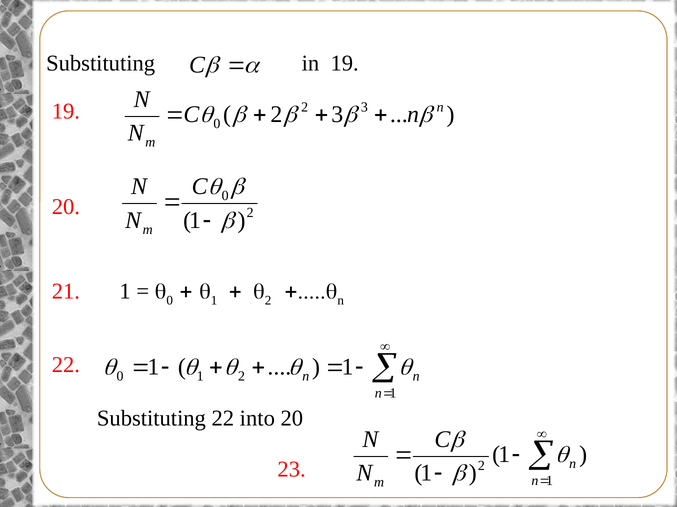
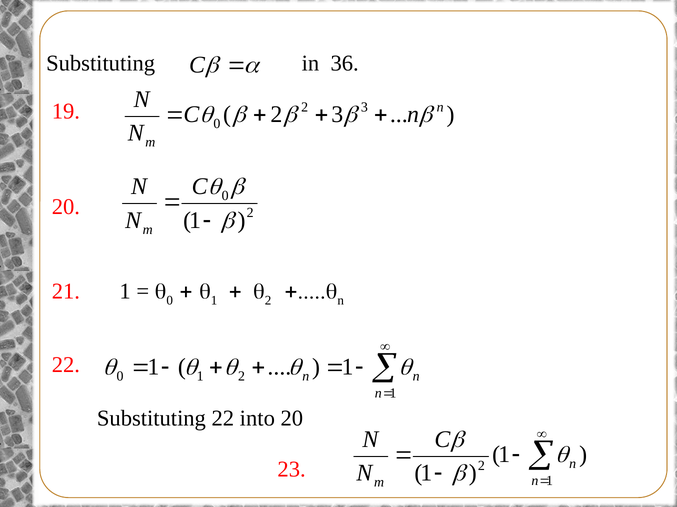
in 19: 19 -> 36
